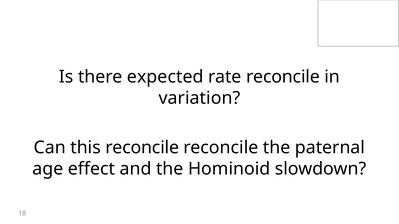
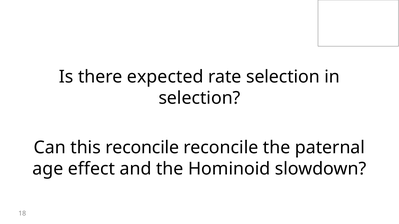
rate reconcile: reconcile -> selection
variation at (199, 98): variation -> selection
